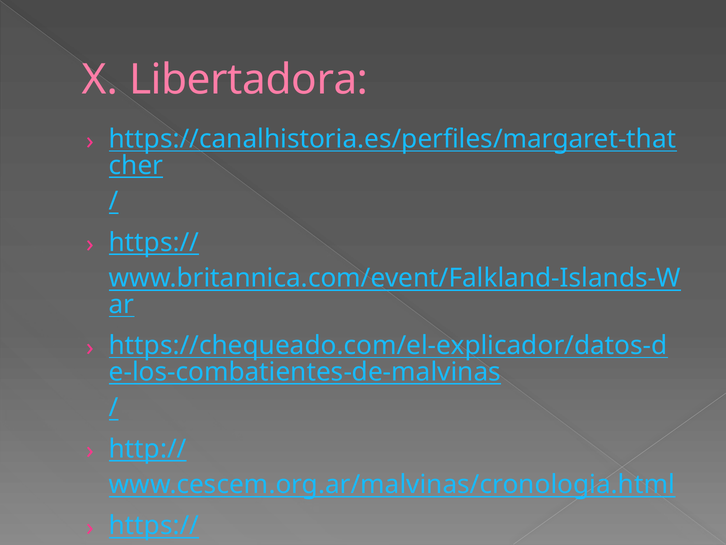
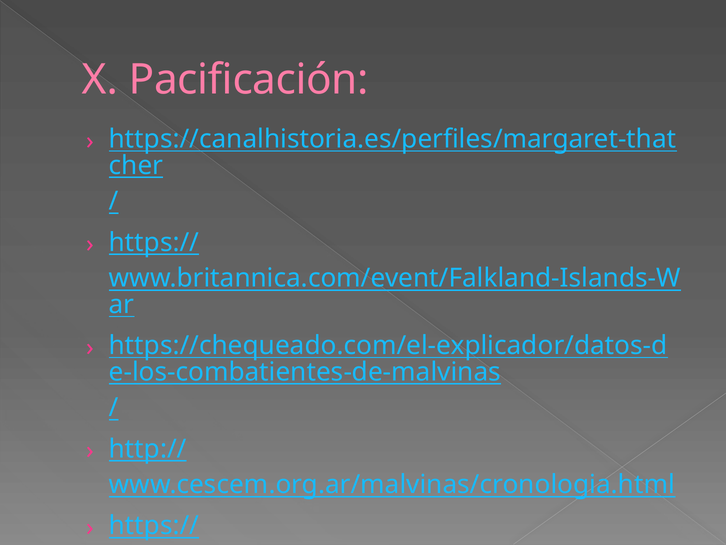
Libertadora: Libertadora -> Pacificación
